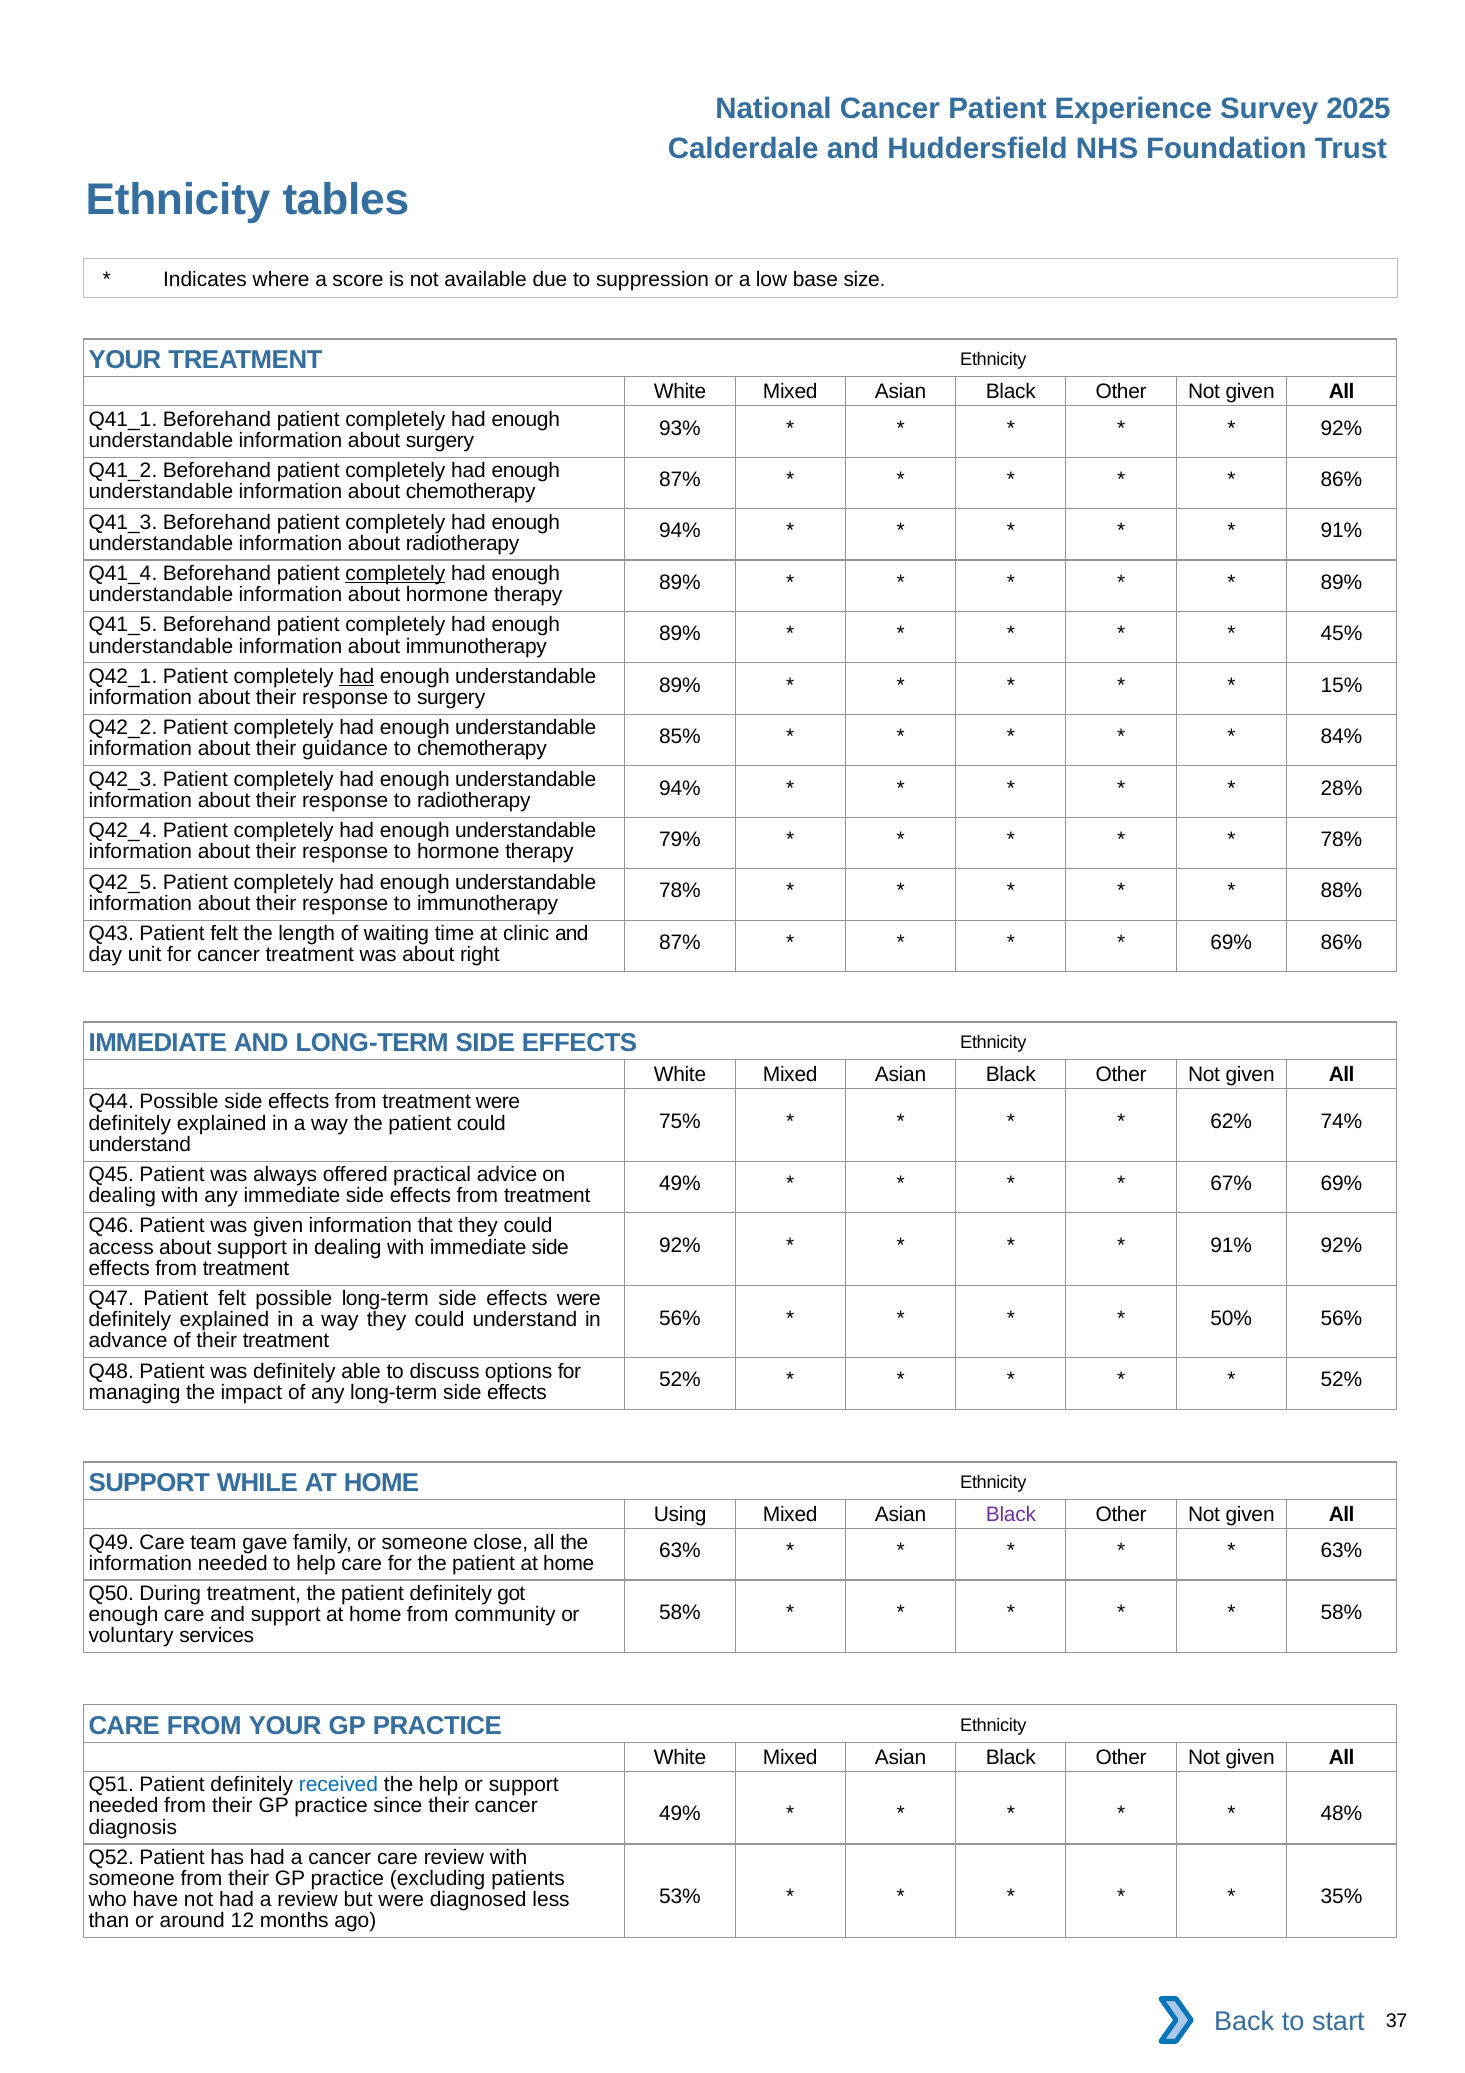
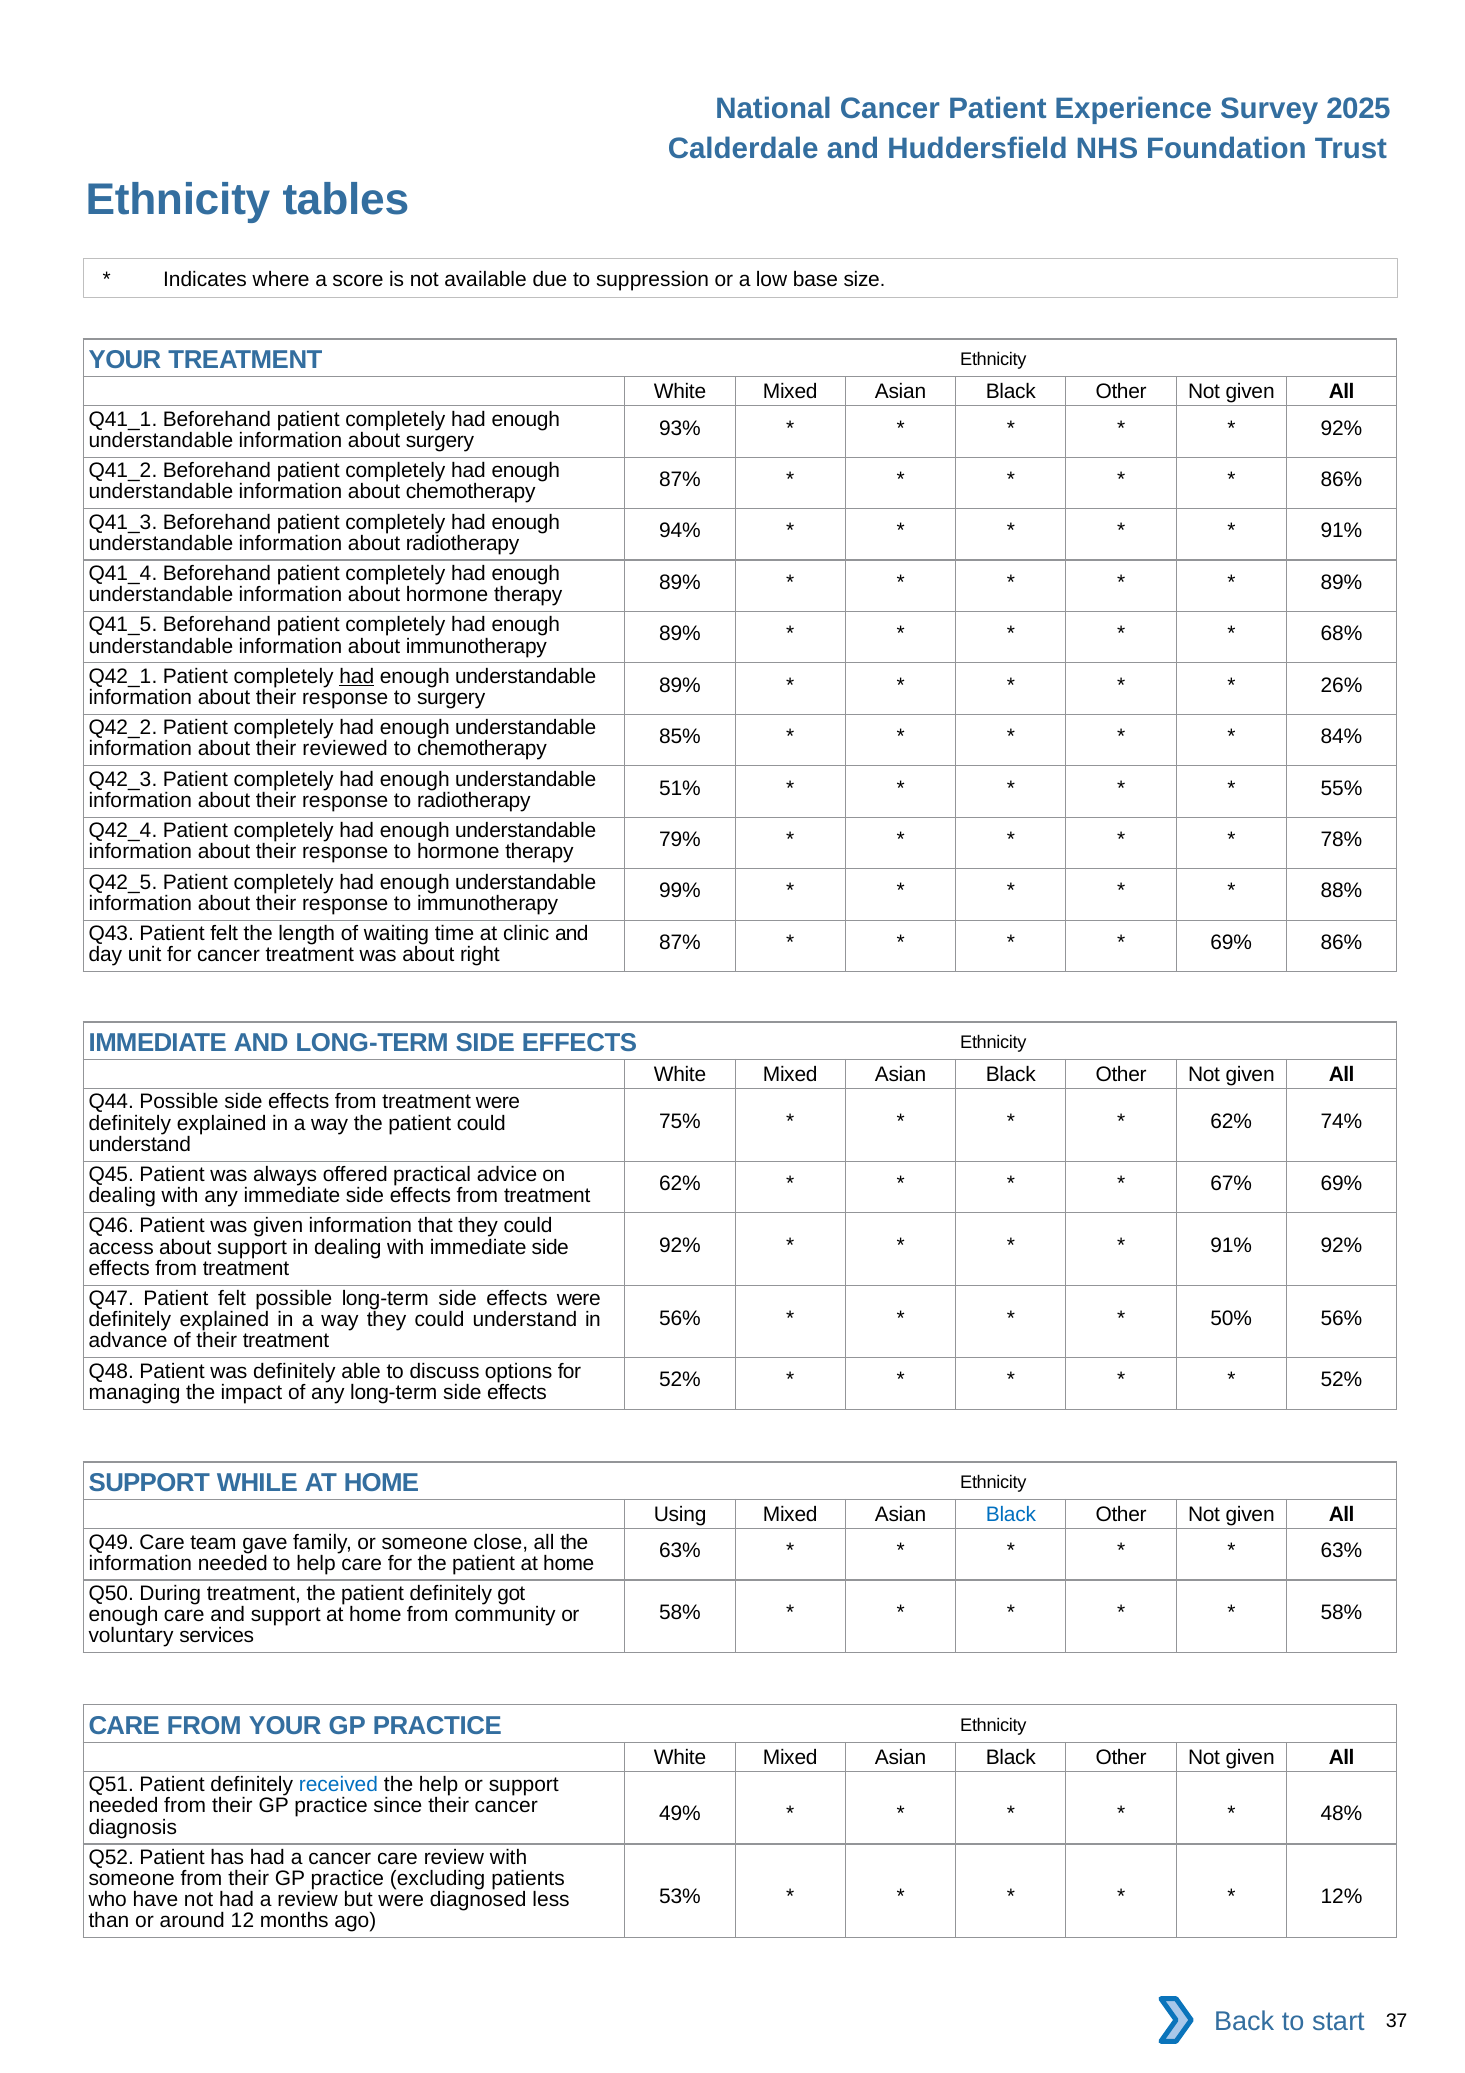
completely at (395, 574) underline: present -> none
45%: 45% -> 68%
15%: 15% -> 26%
guidance: guidance -> reviewed
94% at (680, 788): 94% -> 51%
28%: 28% -> 55%
78% at (680, 891): 78% -> 99%
49% at (680, 1184): 49% -> 62%
Black at (1011, 1515) colour: purple -> blue
35%: 35% -> 12%
